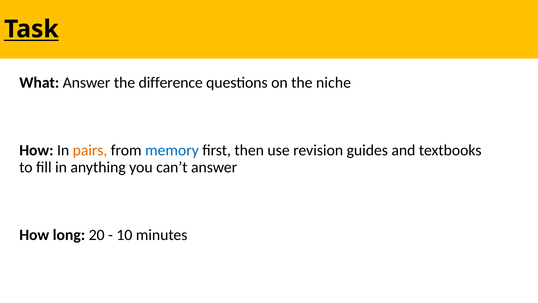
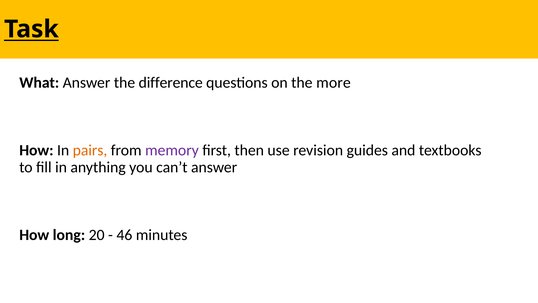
niche: niche -> more
memory colour: blue -> purple
10: 10 -> 46
